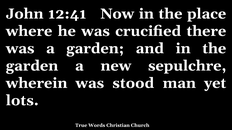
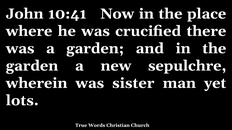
12:41: 12:41 -> 10:41
stood: stood -> sister
